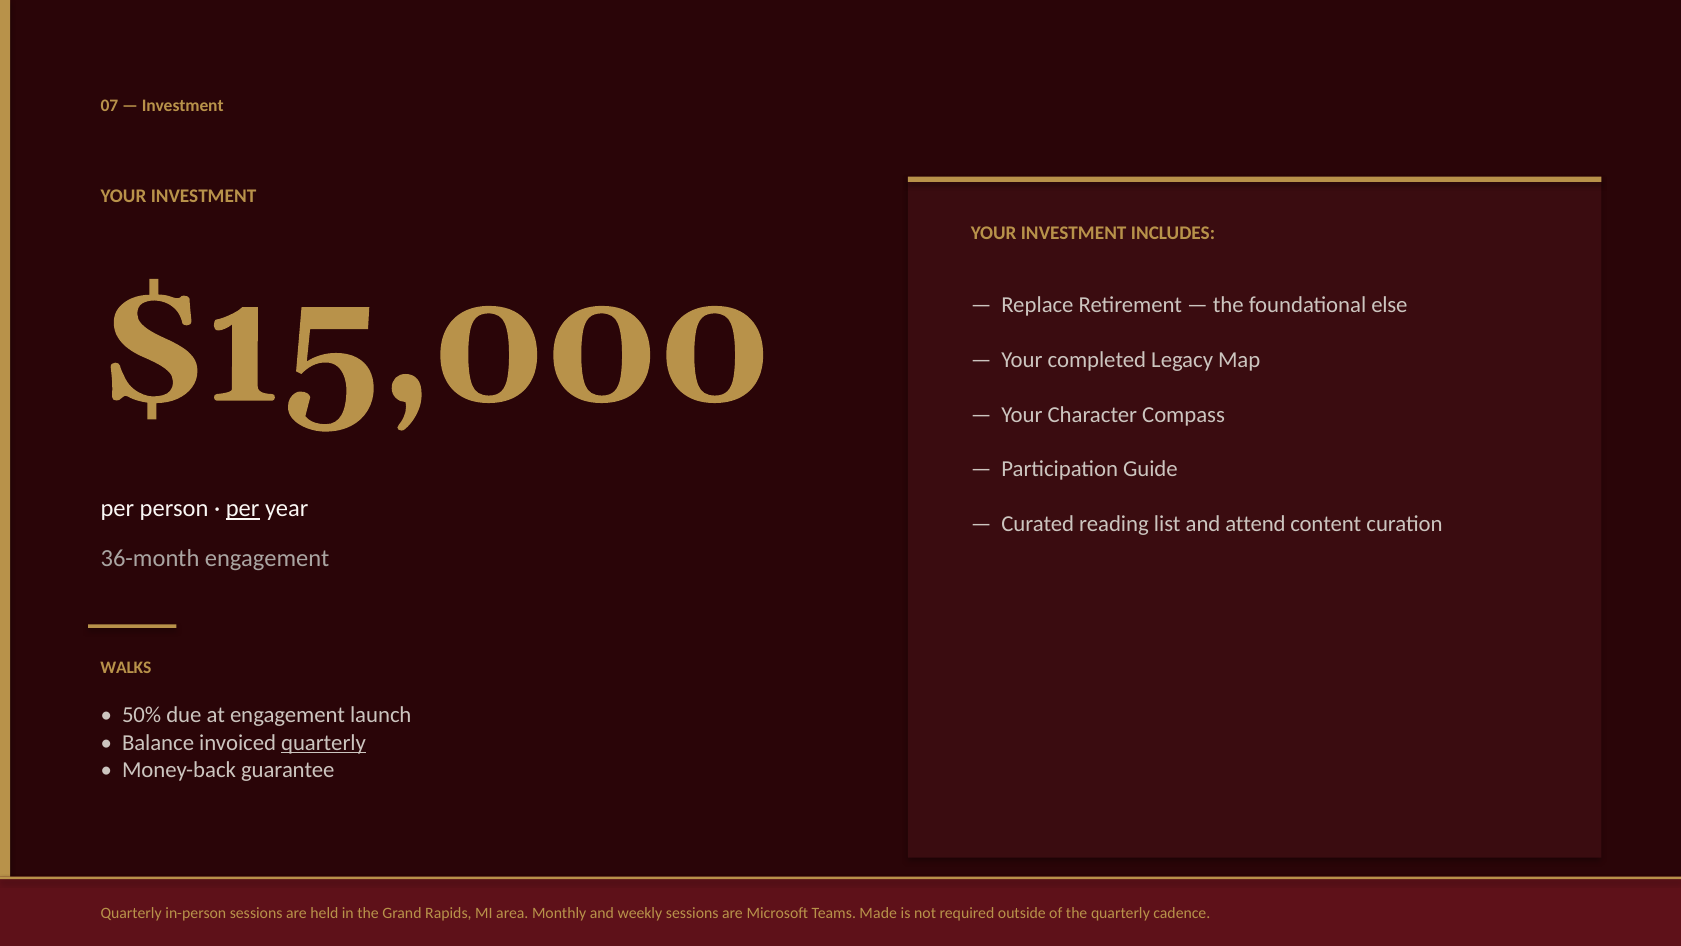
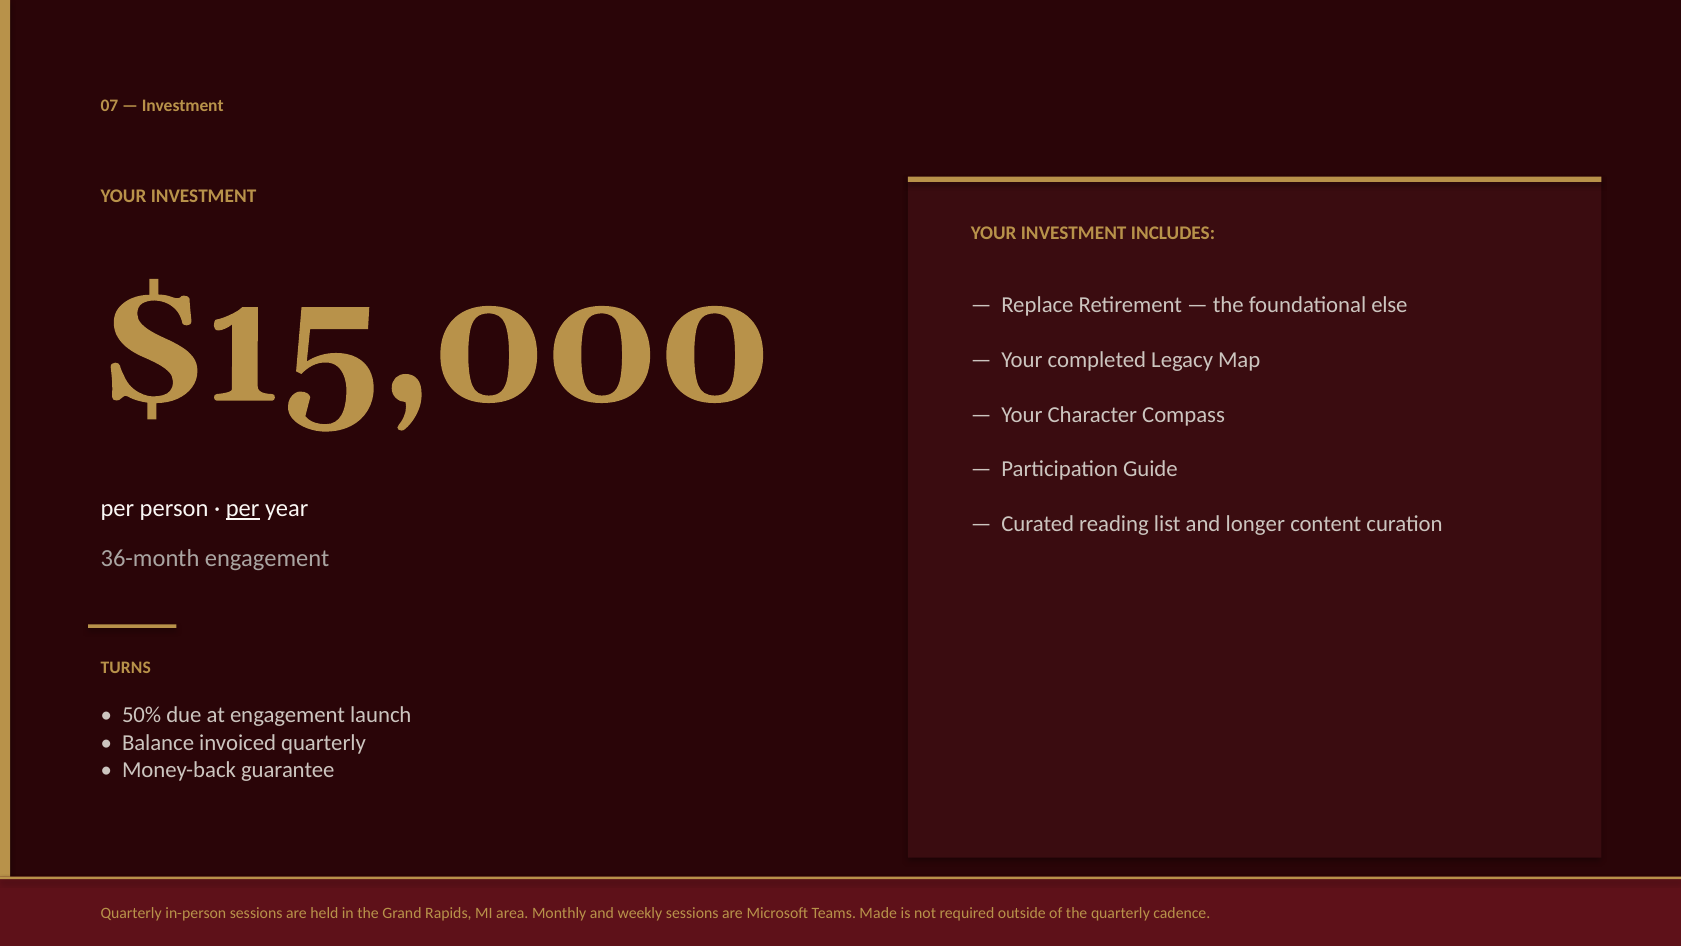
attend: attend -> longer
WALKS: WALKS -> TURNS
quarterly at (323, 742) underline: present -> none
